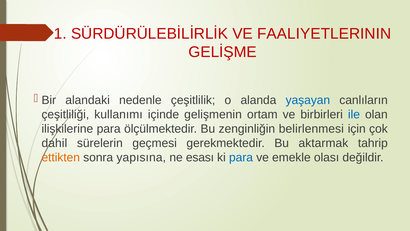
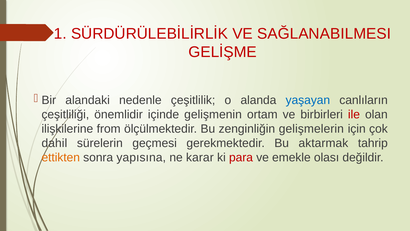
FAALIYETLERININ: FAALIYETLERININ -> SAĞLANABILMESI
kullanımı: kullanımı -> önemlidir
ile colour: blue -> red
ilişkilerine para: para -> from
belirlenmesi: belirlenmesi -> gelişmelerin
esası: esası -> karar
para at (241, 157) colour: blue -> red
